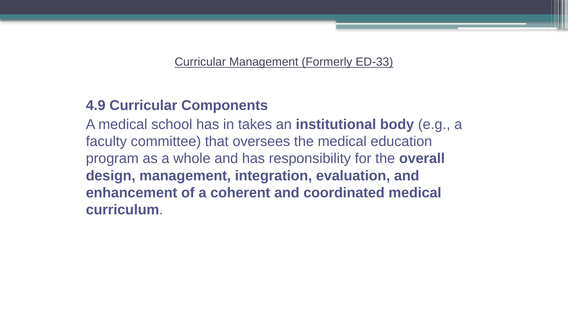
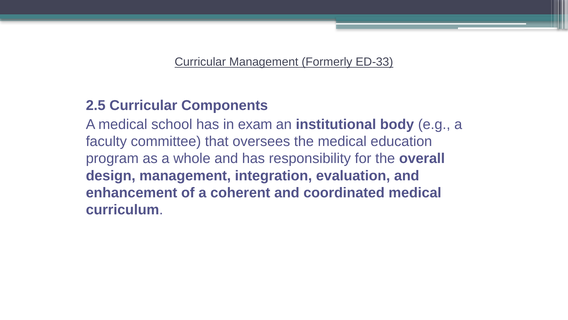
4.9: 4.9 -> 2.5
takes: takes -> exam
